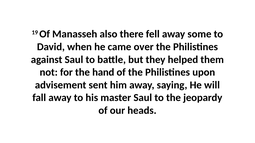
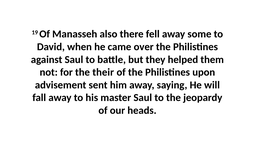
hand: hand -> their
